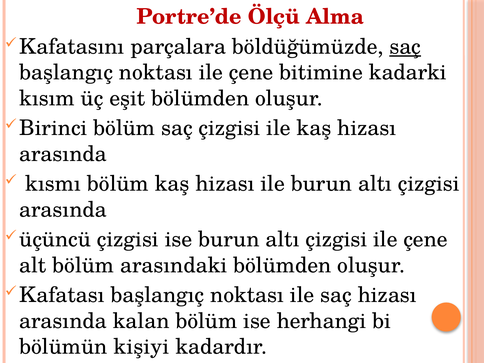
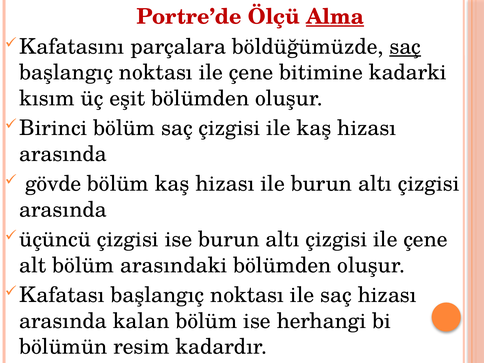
Alma underline: none -> present
kısmı: kısmı -> gövde
kişiyi: kişiyi -> resim
